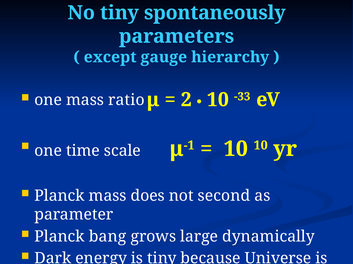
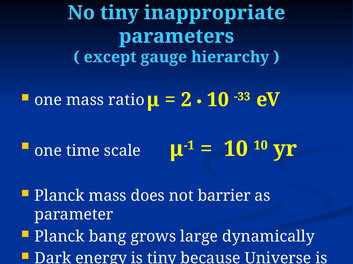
spontaneously: spontaneously -> inappropriate
second: second -> barrier
